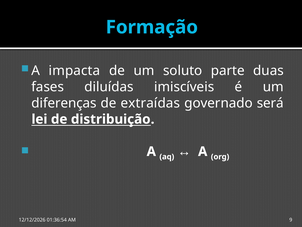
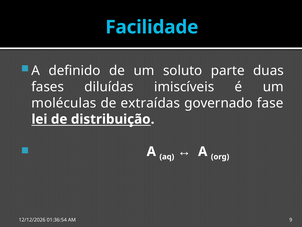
Formação: Formação -> Facilidade
impacta: impacta -> definido
diferenças: diferenças -> moléculas
será: será -> fase
